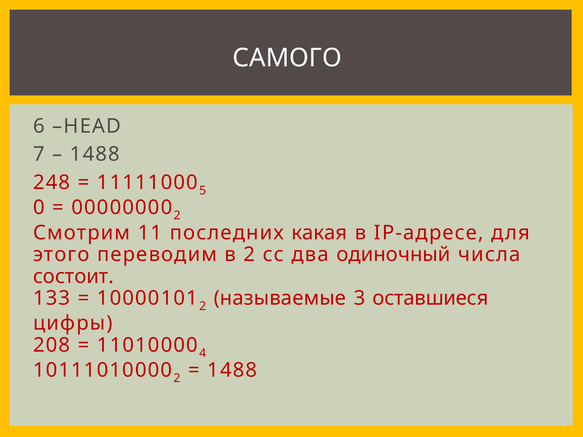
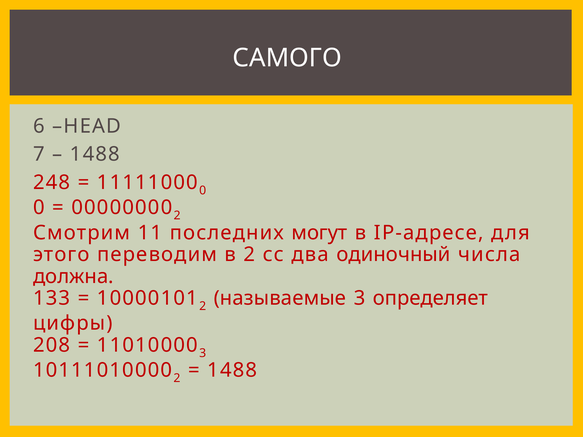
5 at (203, 190): 5 -> 0
какая: какая -> могут
состоит: состоит -> должна
оставшиеся: оставшиеся -> определяет
4 at (203, 353): 4 -> 3
